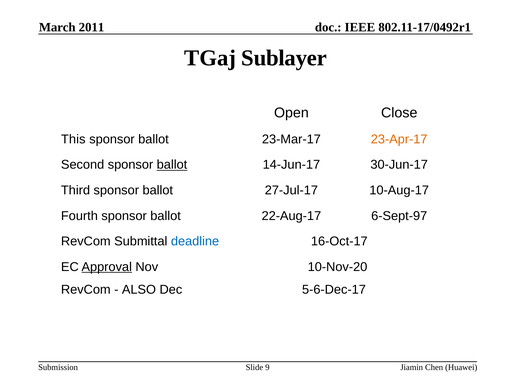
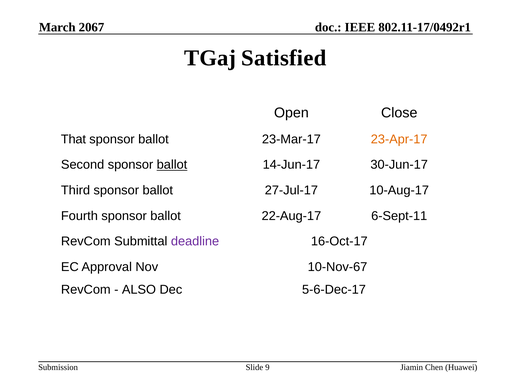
2011: 2011 -> 2067
Sublayer: Sublayer -> Satisfied
This: This -> That
6-Sept-97: 6-Sept-97 -> 6-Sept-11
deadline colour: blue -> purple
Approval underline: present -> none
10-Nov-20: 10-Nov-20 -> 10-Nov-67
